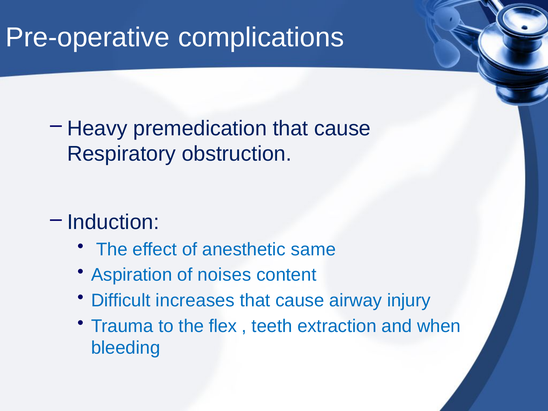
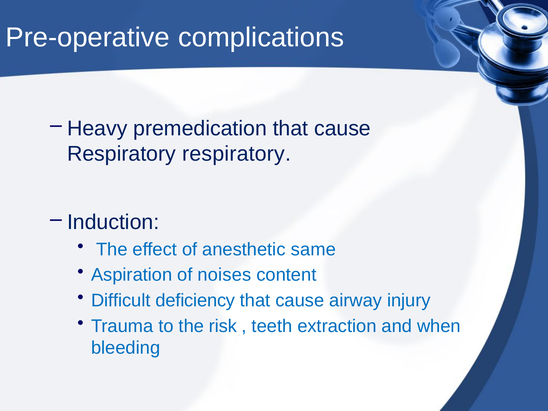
Respiratory obstruction: obstruction -> respiratory
increases: increases -> deficiency
flex: flex -> risk
